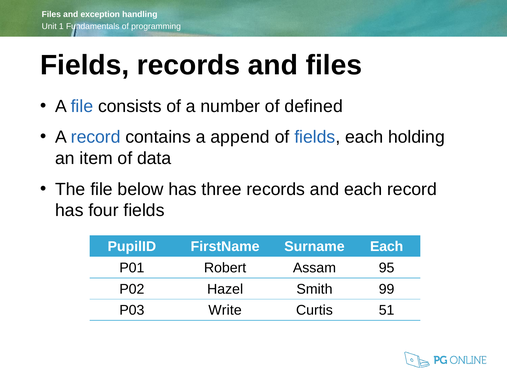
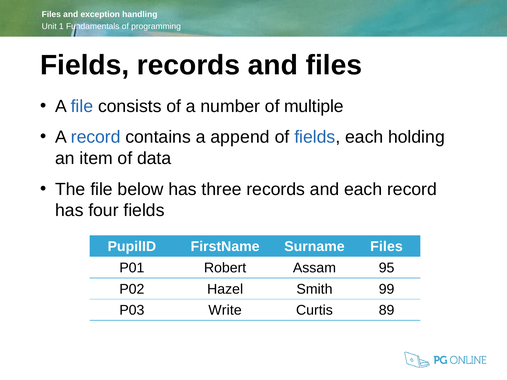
defined: defined -> multiple
Surname Each: Each -> Files
51: 51 -> 89
